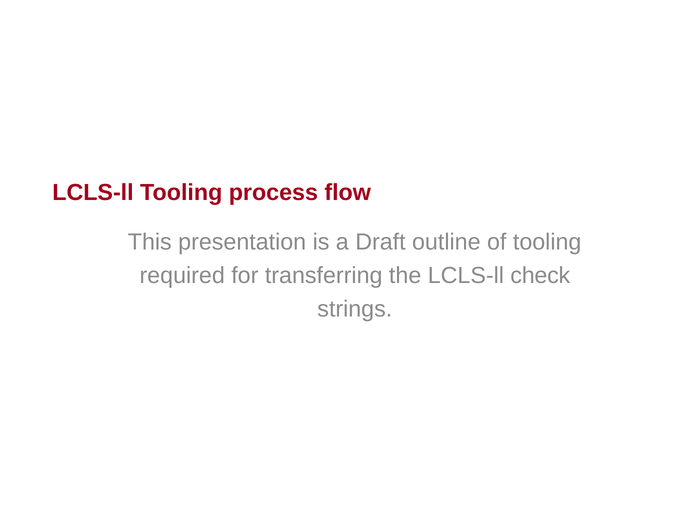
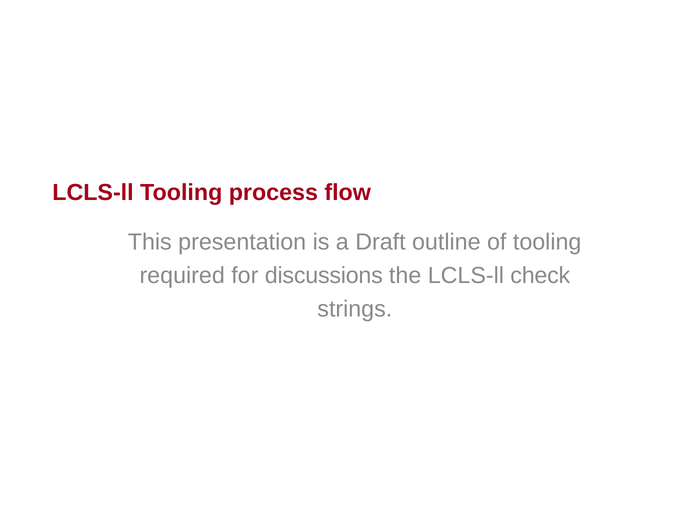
transferring: transferring -> discussions
